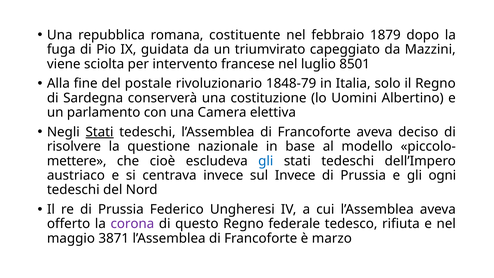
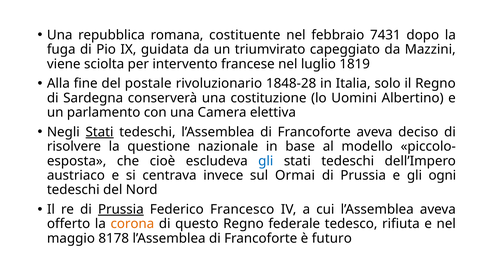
1879: 1879 -> 7431
8501: 8501 -> 1819
1848-79: 1848-79 -> 1848-28
mettere: mettere -> esposta
sul Invece: Invece -> Ormai
Prussia at (121, 209) underline: none -> present
Ungheresi: Ungheresi -> Francesco
corona colour: purple -> orange
3871: 3871 -> 8178
marzo: marzo -> futuro
